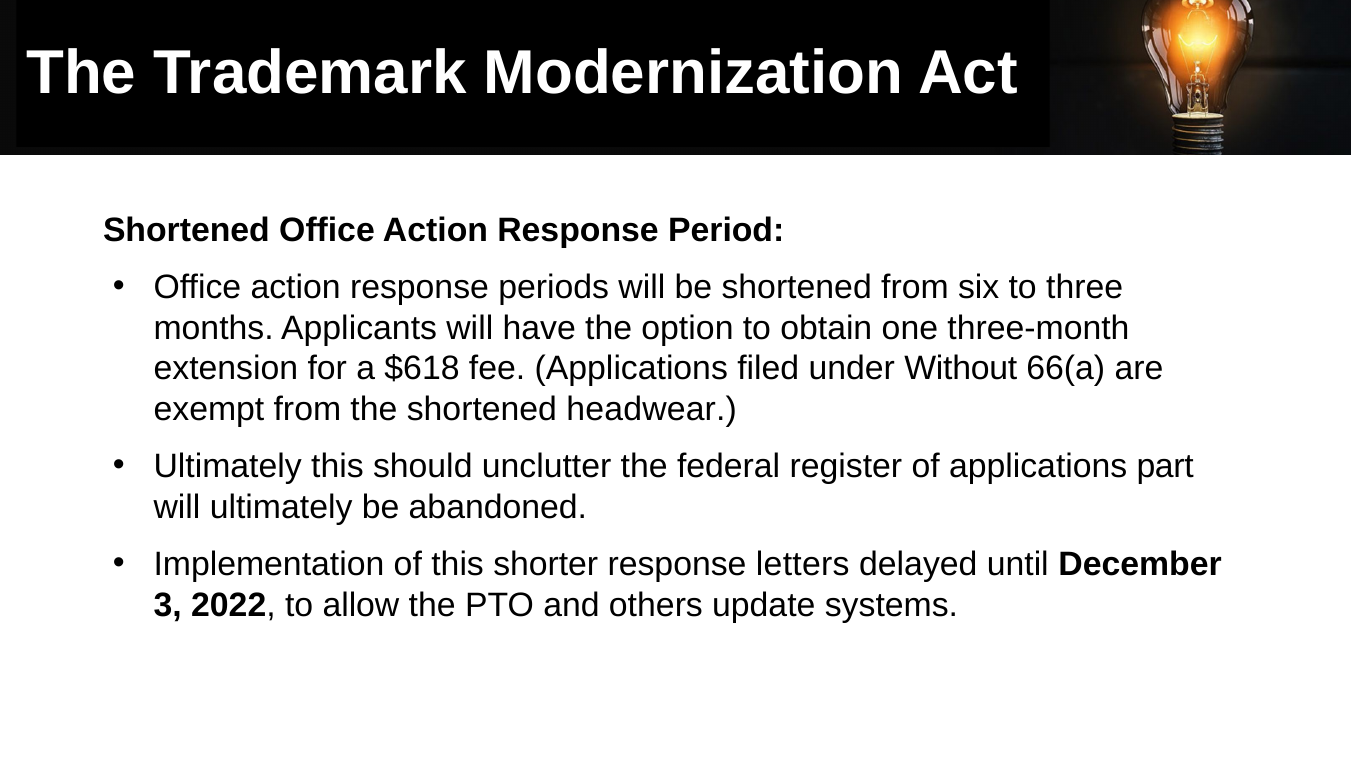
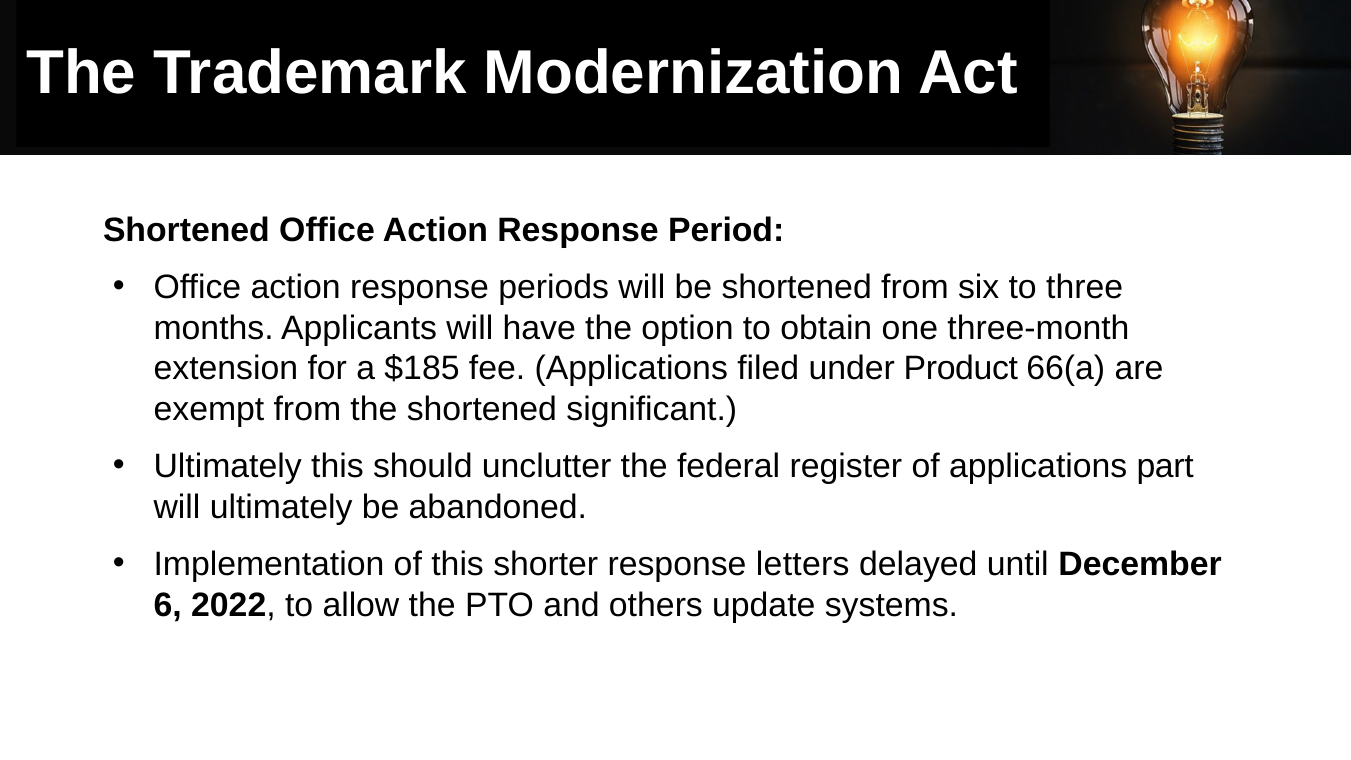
$618: $618 -> $185
Without: Without -> Product
headwear: headwear -> significant
3: 3 -> 6
